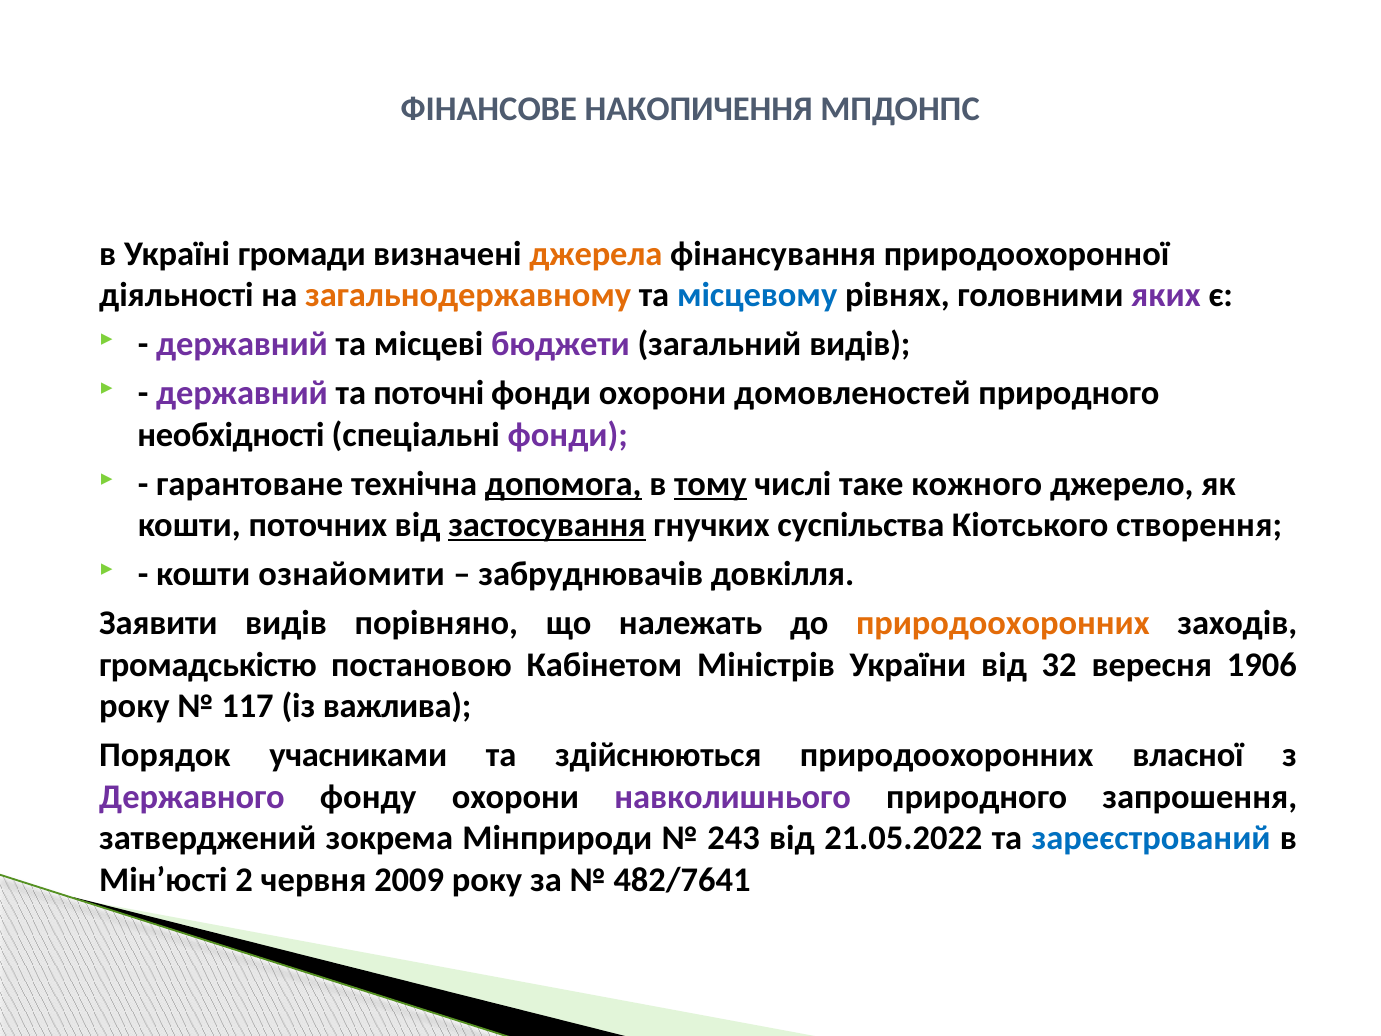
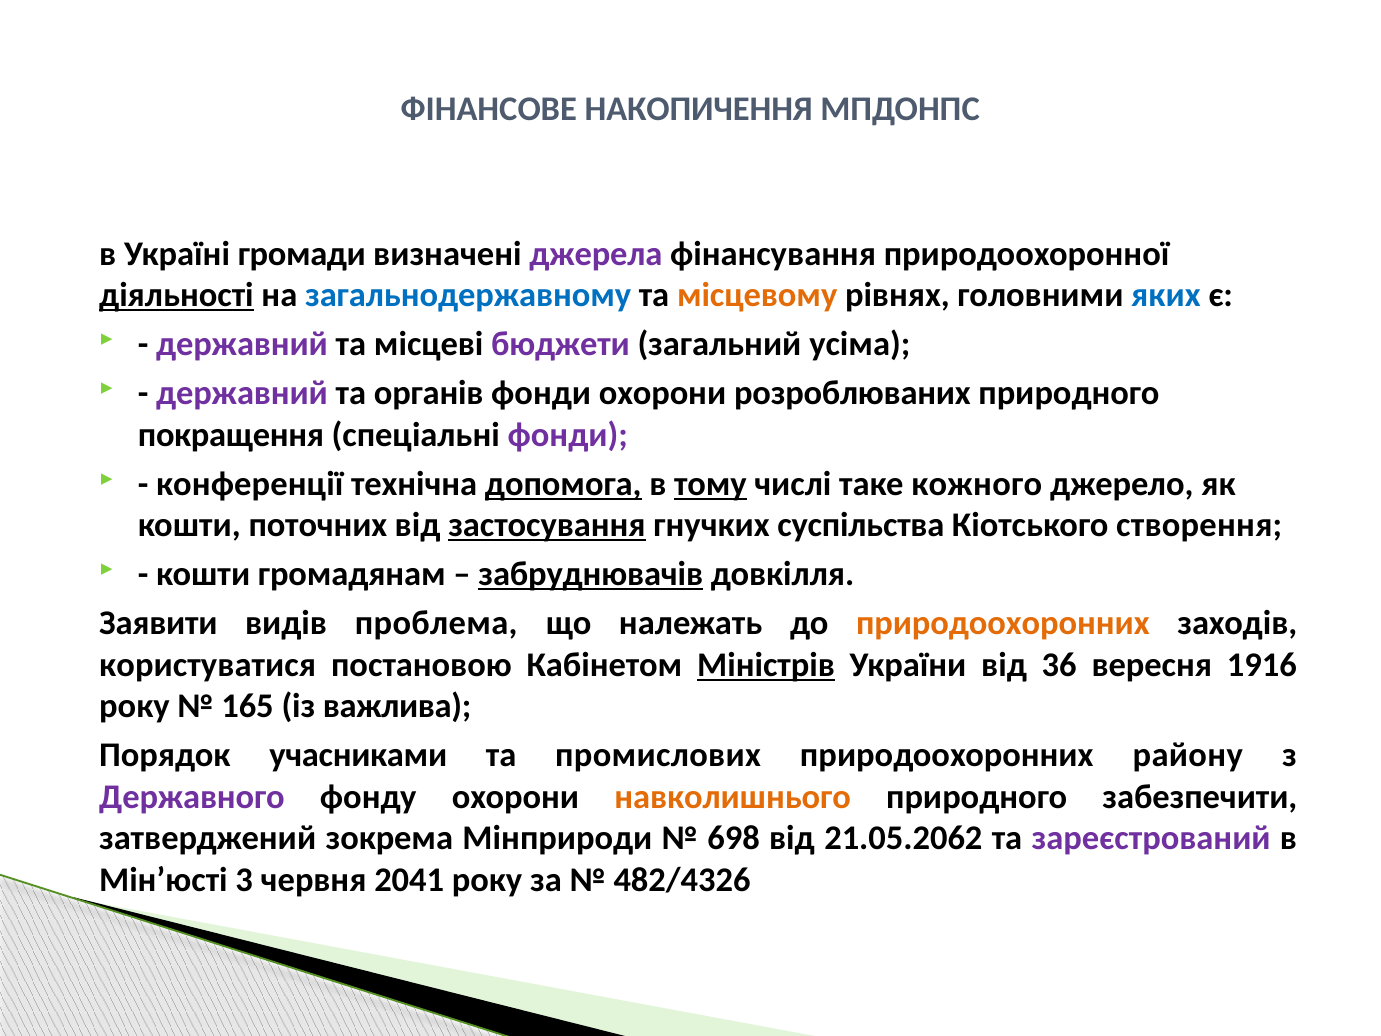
джерела colour: orange -> purple
діяльності underline: none -> present
загальнодержавному colour: orange -> blue
місцевому colour: blue -> orange
яких colour: purple -> blue
загальний видів: видів -> усіма
поточні: поточні -> органів
домовленостей: домовленостей -> розроблюваних
необхідності: необхідності -> покращення
гарантоване: гарантоване -> конференції
ознайомити: ознайомити -> громадянам
забруднювачів underline: none -> present
порівняно: порівняно -> проблема
громадськістю: громадськістю -> користуватися
Міністрів underline: none -> present
32: 32 -> 36
1906: 1906 -> 1916
117: 117 -> 165
здійснюються: здійснюються -> промислових
власної: власної -> району
навколишнього colour: purple -> orange
запрошення: запрошення -> забезпечити
243: 243 -> 698
21.05.2022: 21.05.2022 -> 21.05.2062
зареєстрований colour: blue -> purple
2: 2 -> 3
2009: 2009 -> 2041
482/7641: 482/7641 -> 482/4326
